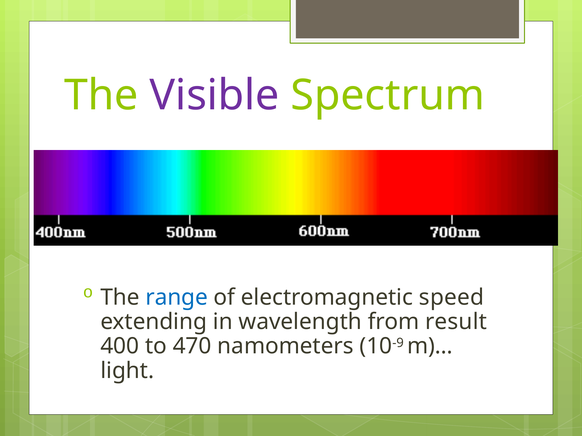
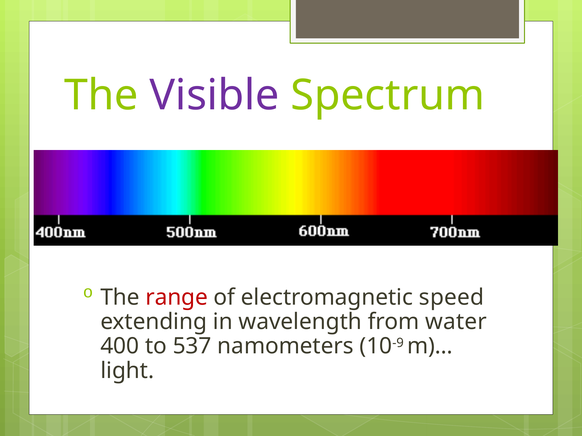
range colour: blue -> red
result: result -> water
470: 470 -> 537
